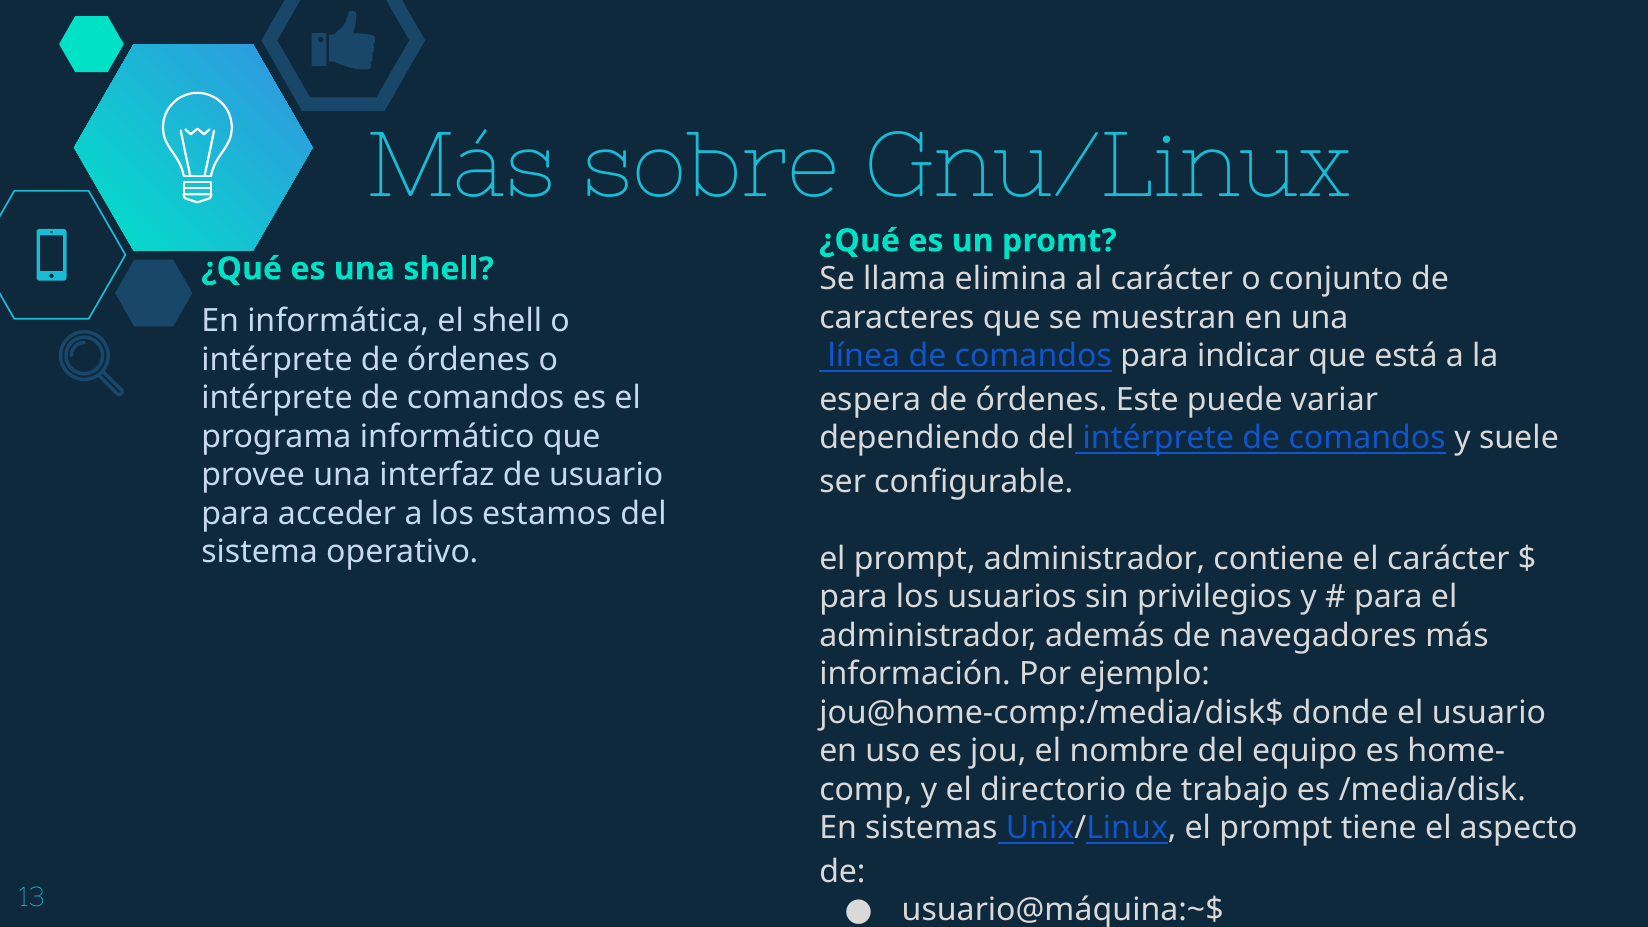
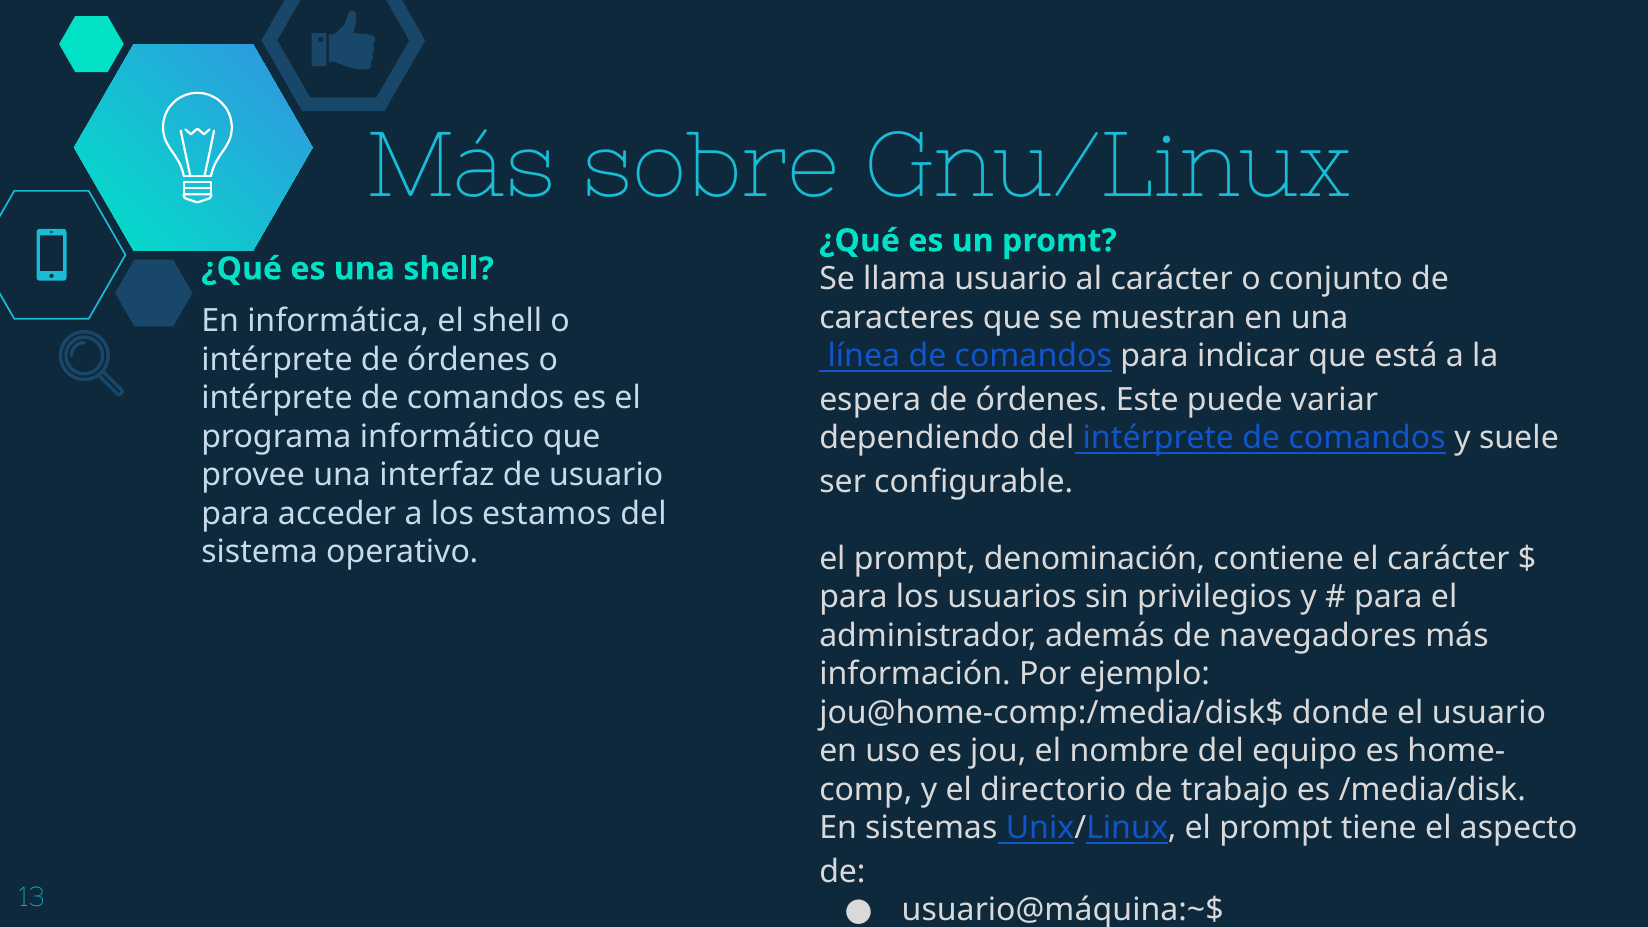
llama elimina: elimina -> usuario
prompt administrador: administrador -> denominación
